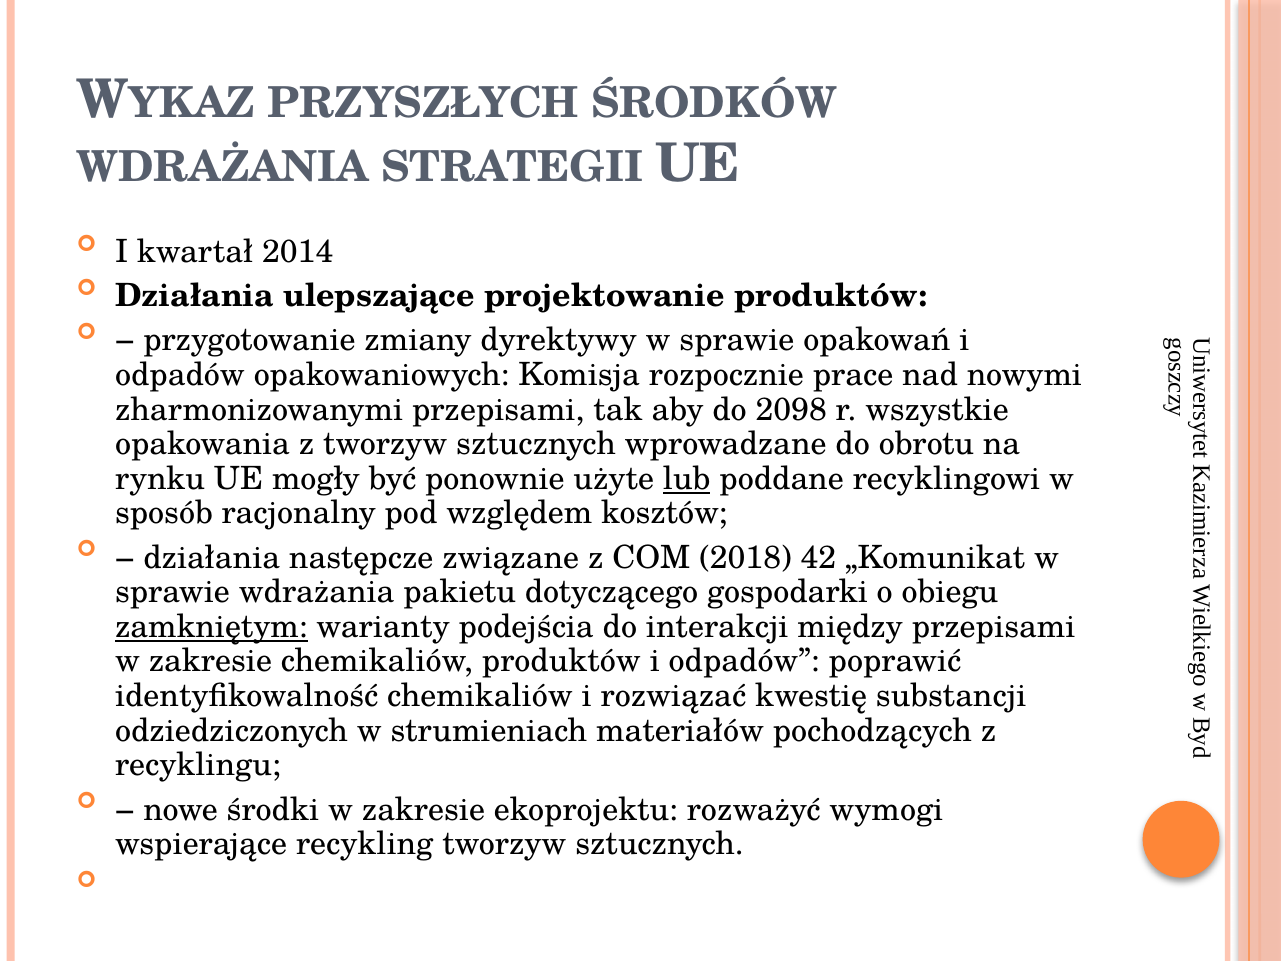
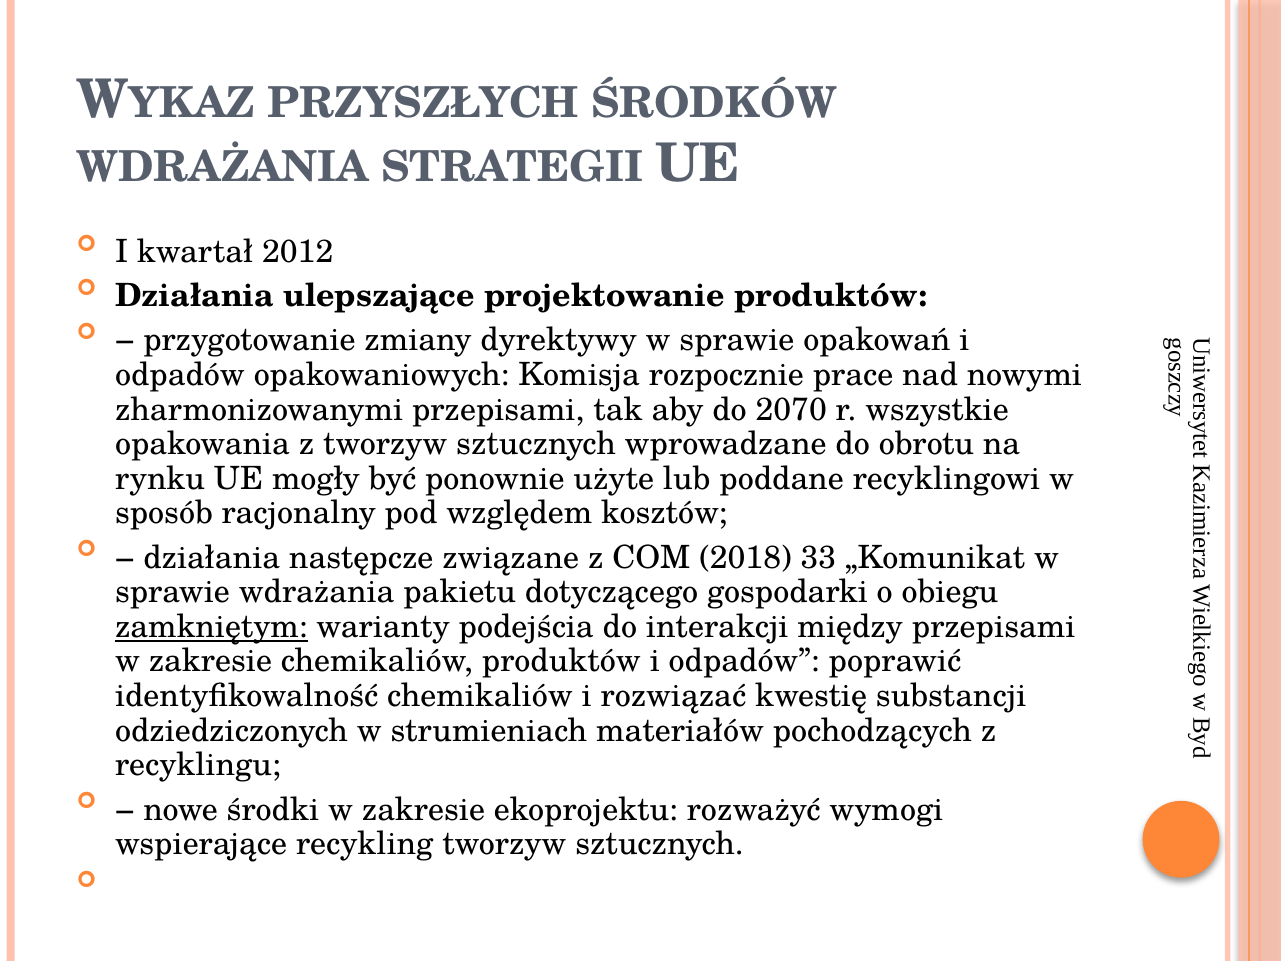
2014: 2014 -> 2012
2098: 2098 -> 2070
lub underline: present -> none
42: 42 -> 33
